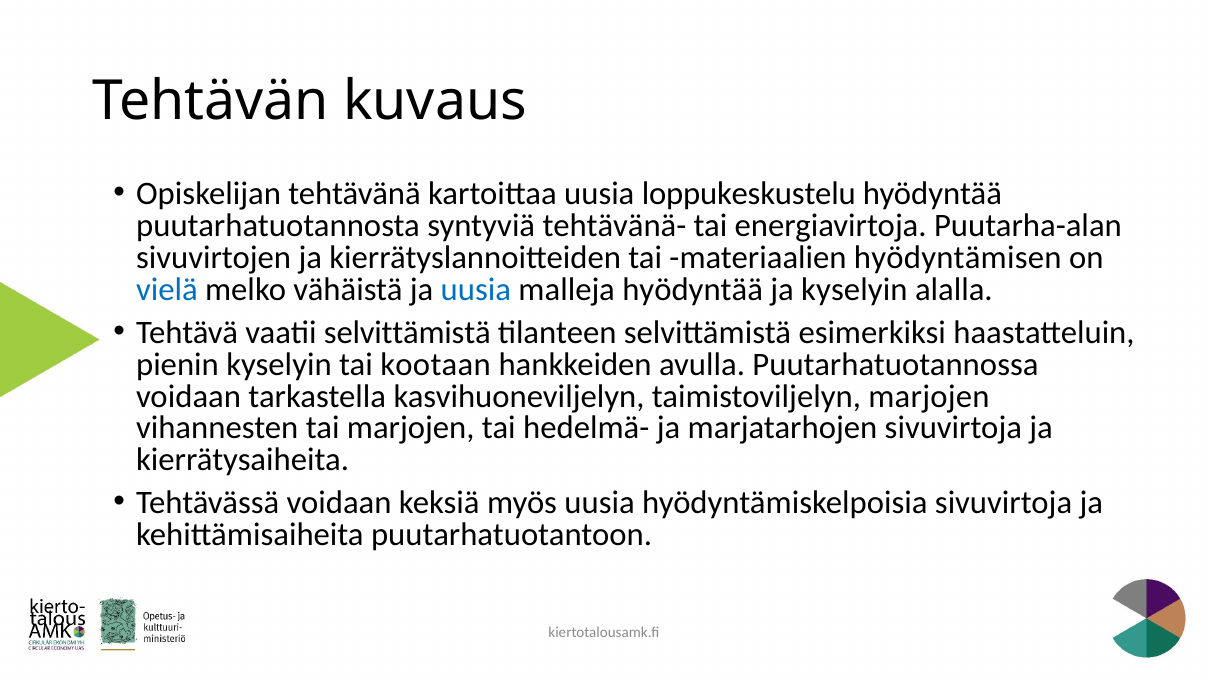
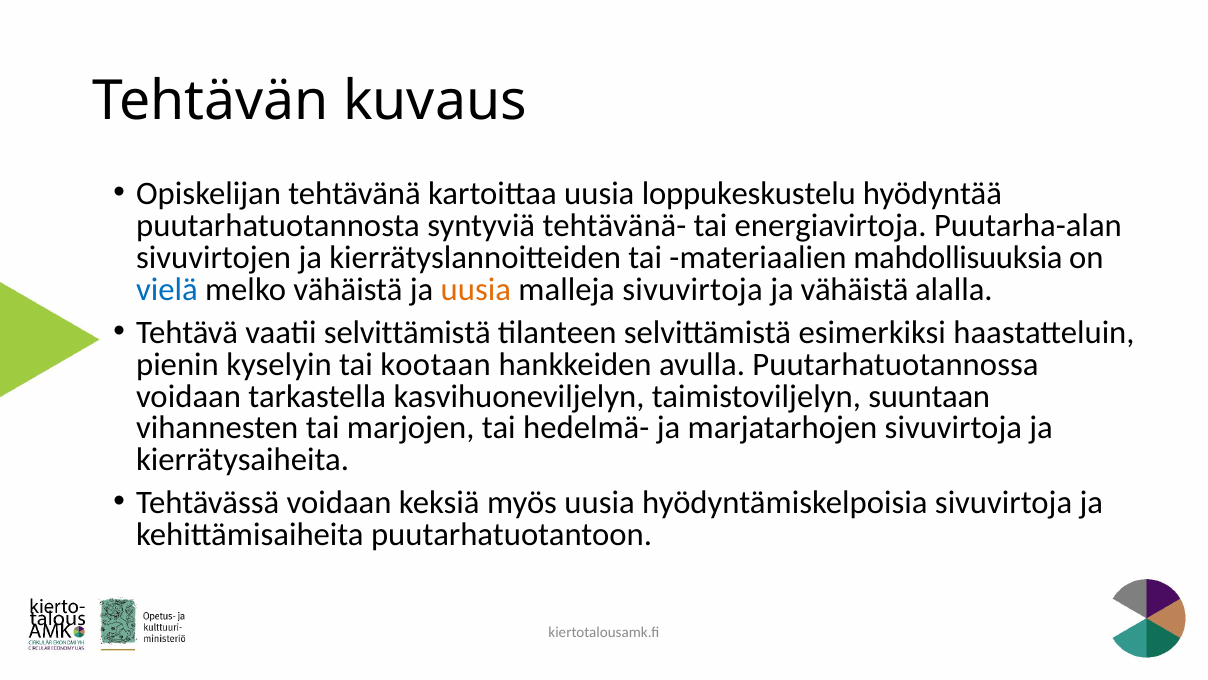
hyödyntämisen: hyödyntämisen -> mahdollisuuksia
uusia at (476, 289) colour: blue -> orange
malleja hyödyntää: hyödyntää -> sivuvirtoja
ja kyselyin: kyselyin -> vähäistä
taimistoviljelyn marjojen: marjojen -> suuntaan
